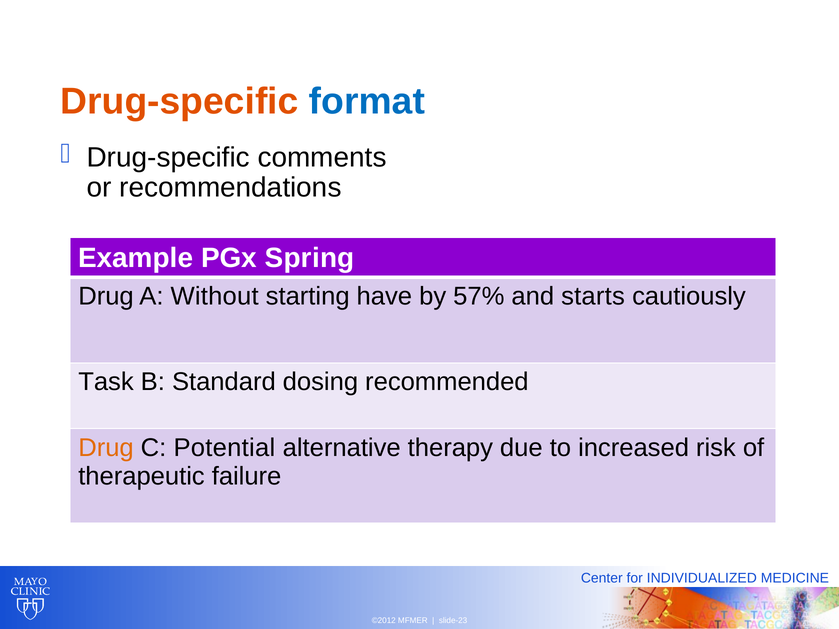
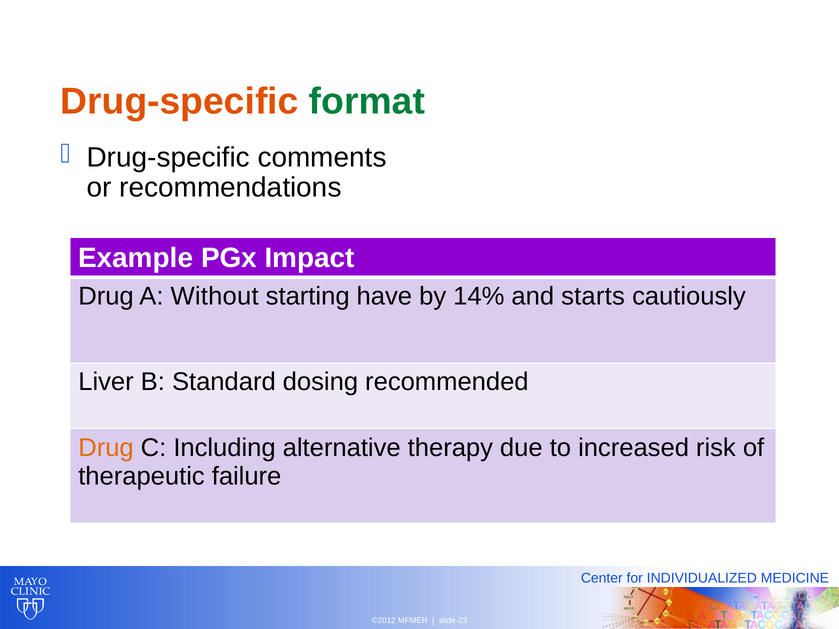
format colour: blue -> green
Spring: Spring -> Impact
57%: 57% -> 14%
Task: Task -> Liver
Potential: Potential -> Including
